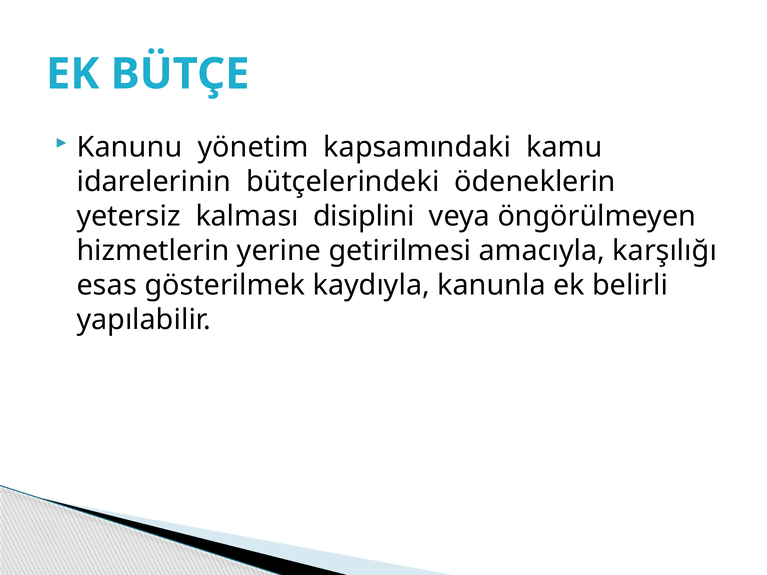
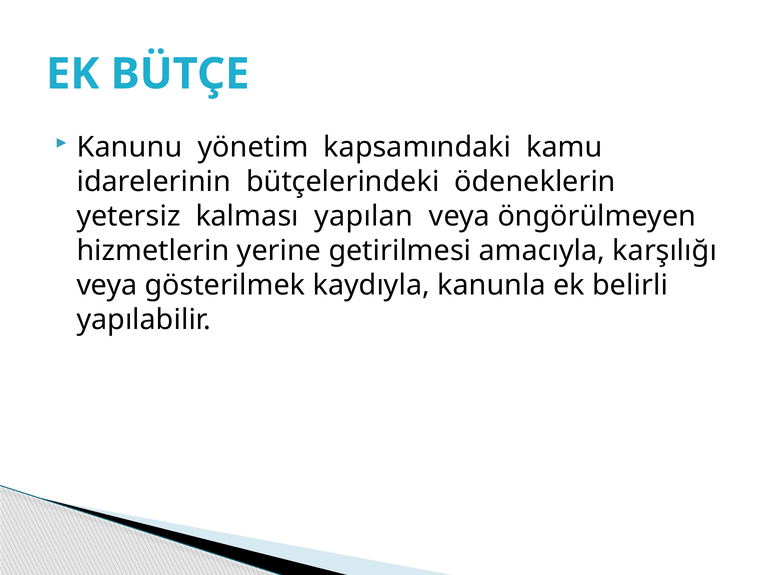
disiplini: disiplini -> yapılan
esas at (107, 285): esas -> veya
